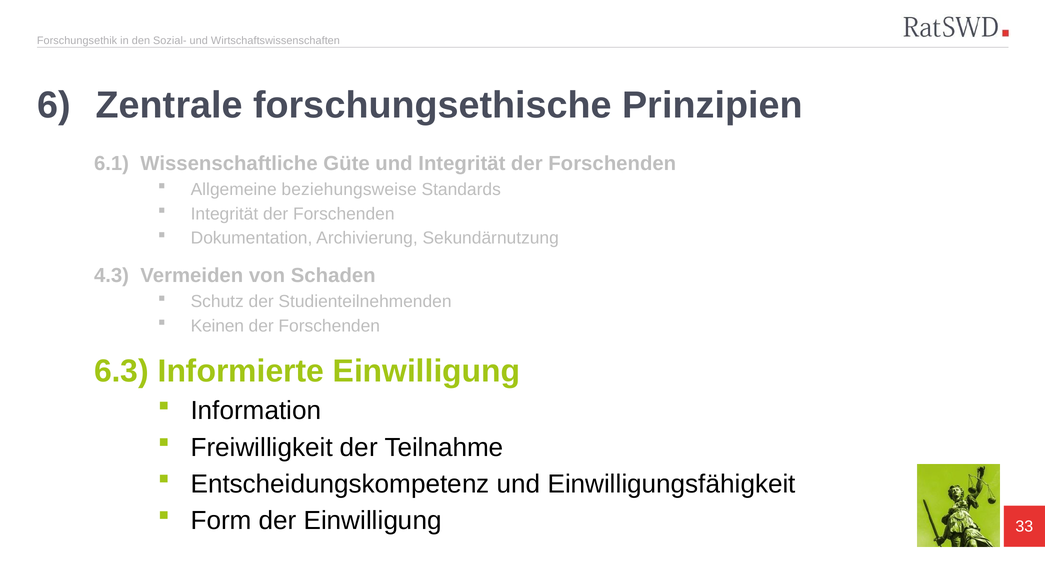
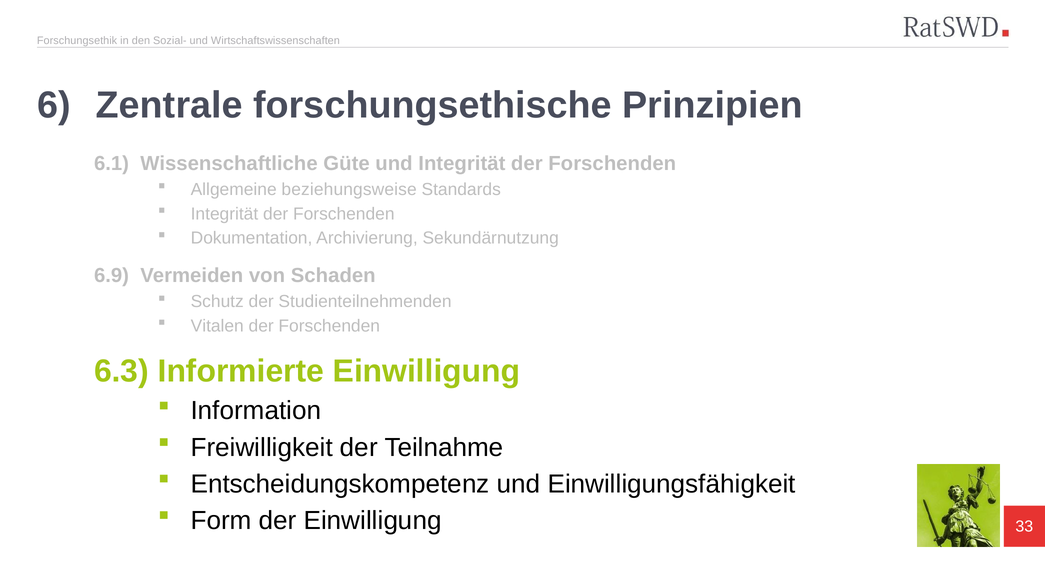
4.3: 4.3 -> 6.9
Keinen: Keinen -> Vitalen
